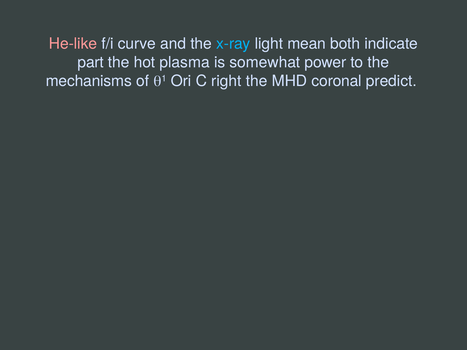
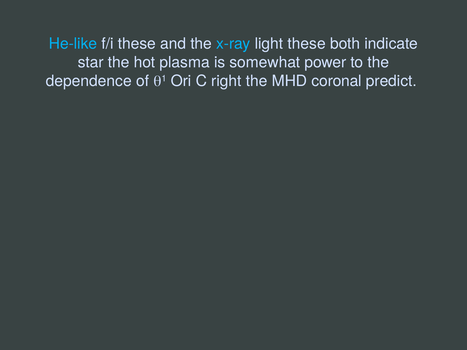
He-like colour: pink -> light blue
f/i curve: curve -> these
light mean: mean -> these
part: part -> star
mechanisms: mechanisms -> dependence
